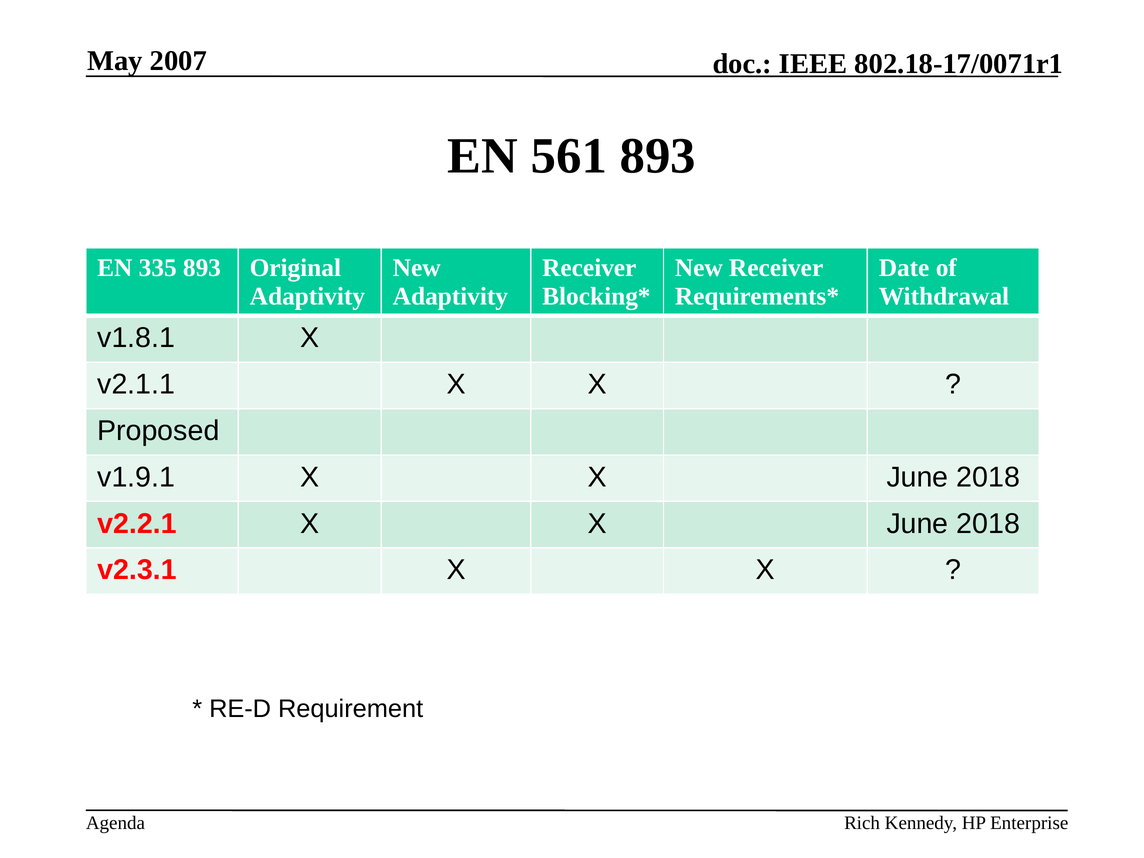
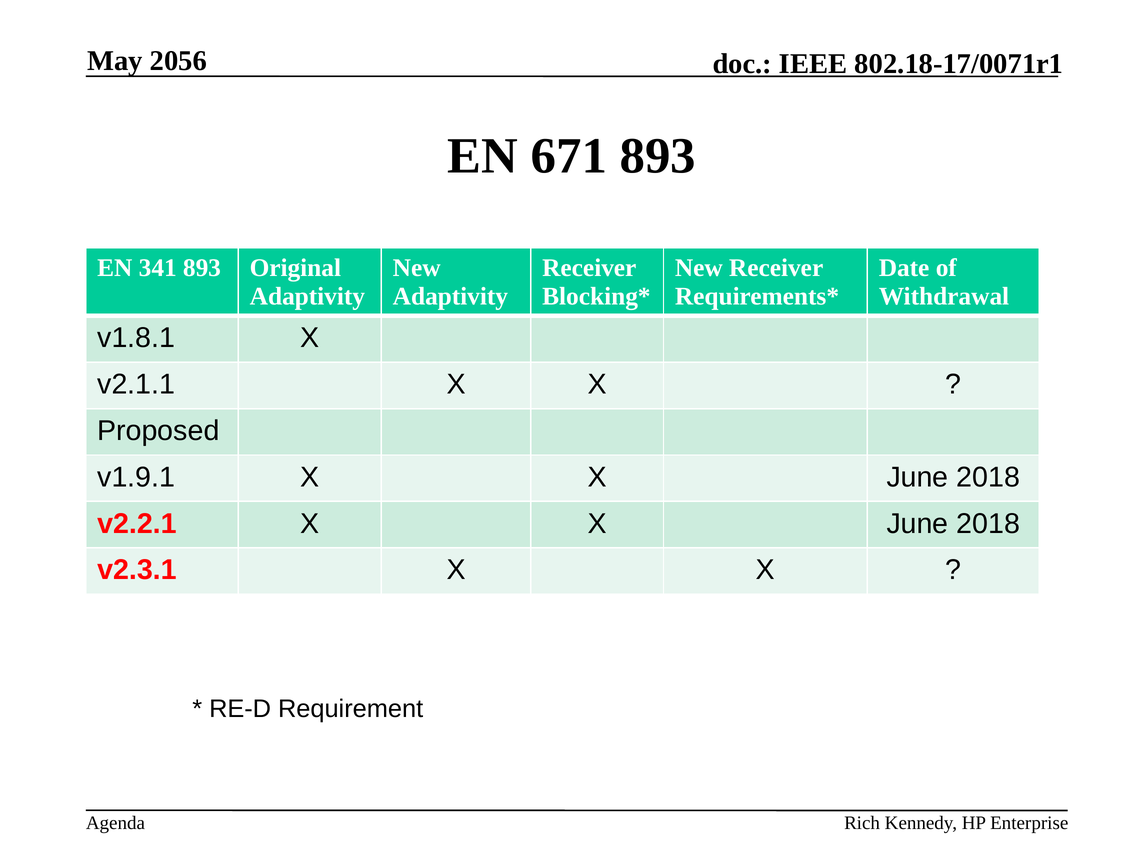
2007: 2007 -> 2056
561: 561 -> 671
335: 335 -> 341
